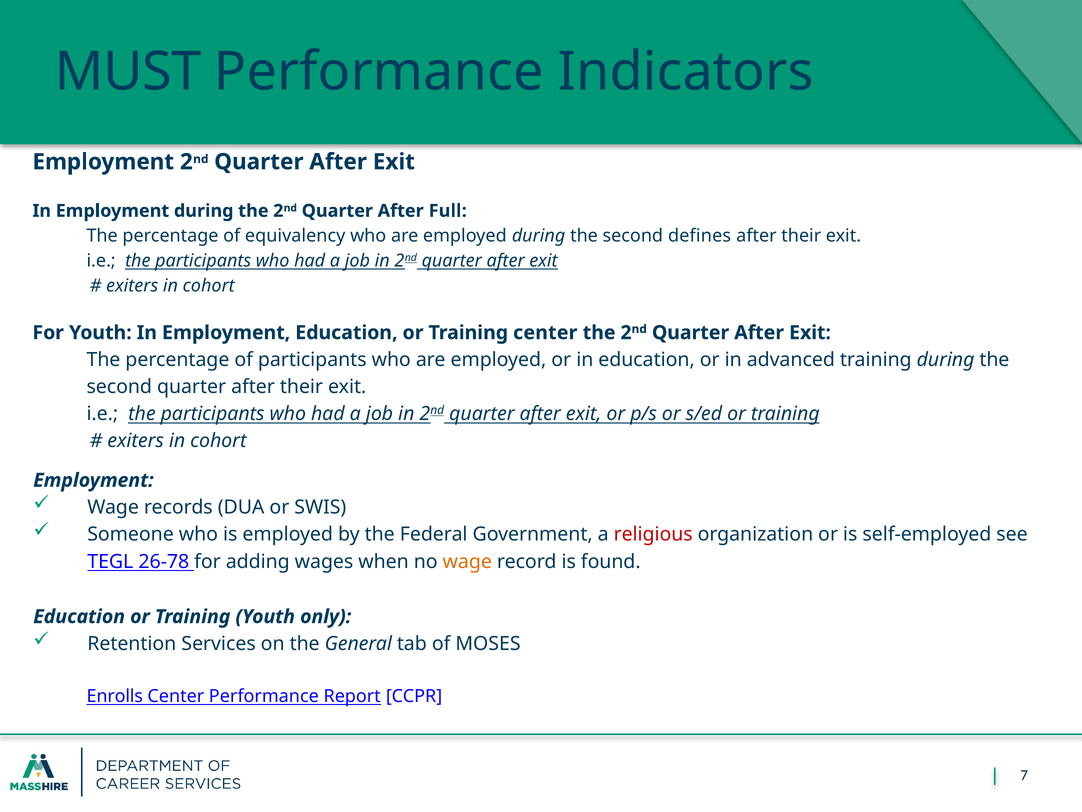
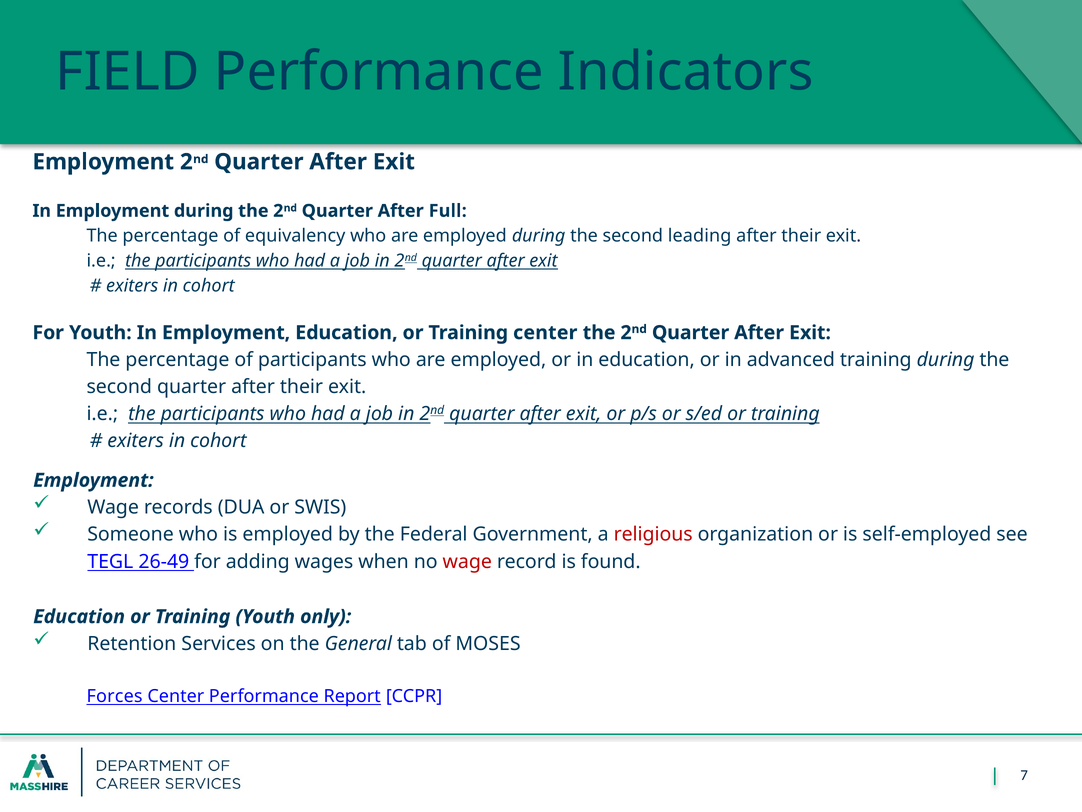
MUST: MUST -> FIELD
defines: defines -> leading
26-78: 26-78 -> 26-49
wage at (467, 561) colour: orange -> red
Enrolls: Enrolls -> Forces
